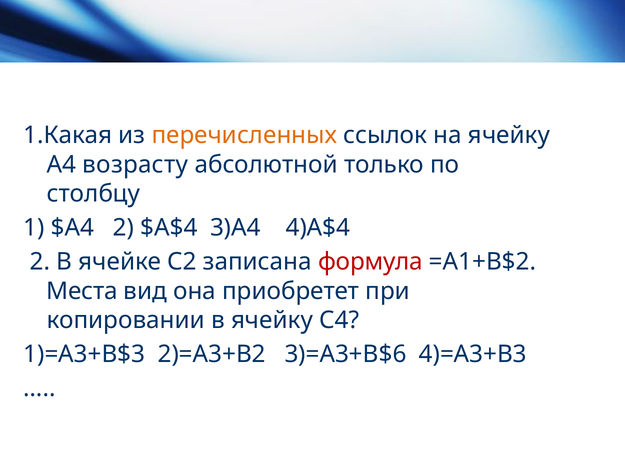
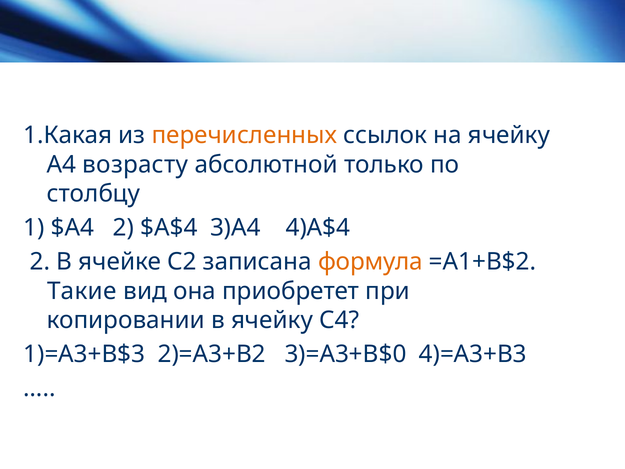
формула colour: red -> orange
Места: Места -> Такие
3)=А3+В$6: 3)=А3+В$6 -> 3)=А3+В$0
